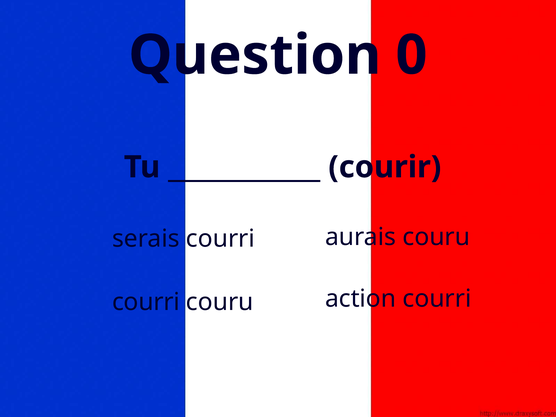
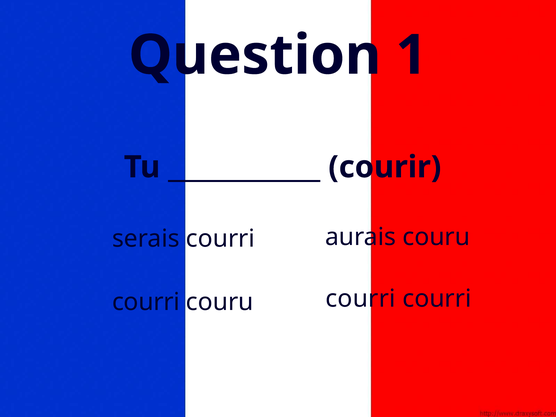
0: 0 -> 1
action at (361, 299): action -> courri
